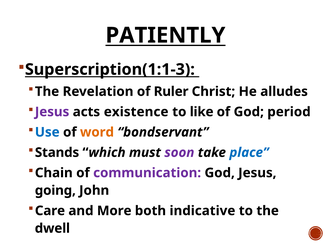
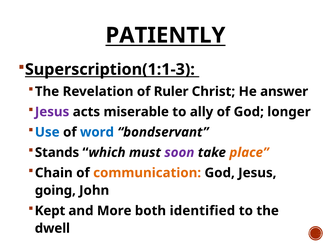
alludes: alludes -> answer
existence: existence -> miserable
like: like -> ally
period: period -> longer
word colour: orange -> blue
place colour: blue -> orange
communication colour: purple -> orange
Care: Care -> Kept
indicative: indicative -> identified
